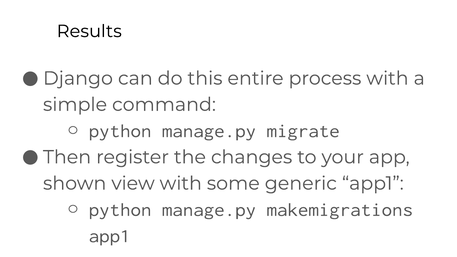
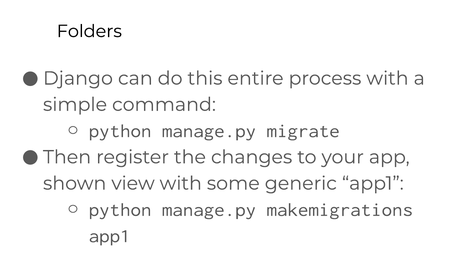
Results: Results -> Folders
